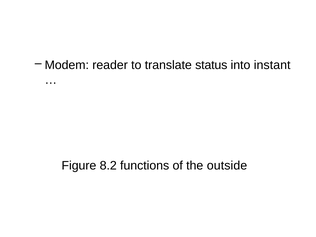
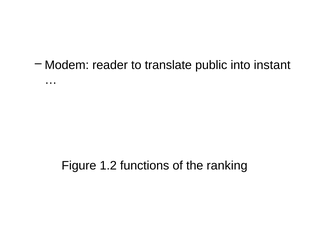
status: status -> public
8.2: 8.2 -> 1.2
outside: outside -> ranking
